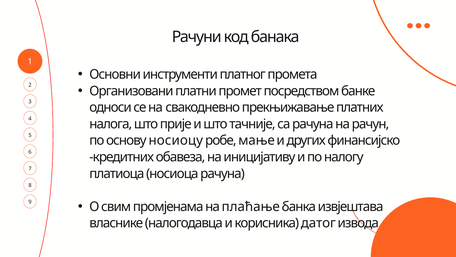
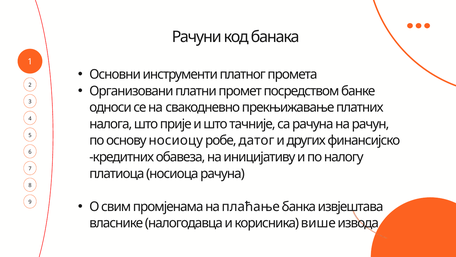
мање: мање -> датог
датог: датог -> више
